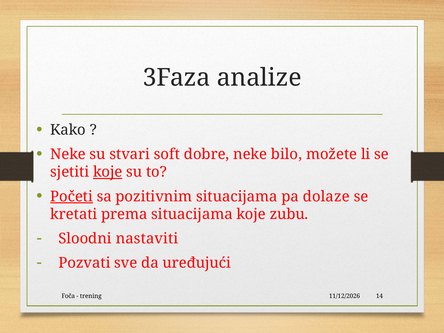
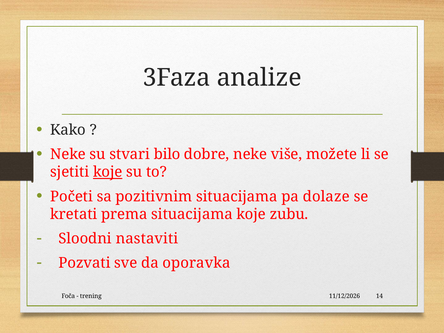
soft: soft -> bilo
bilo: bilo -> više
Početi underline: present -> none
uređujući: uređujući -> oporavka
